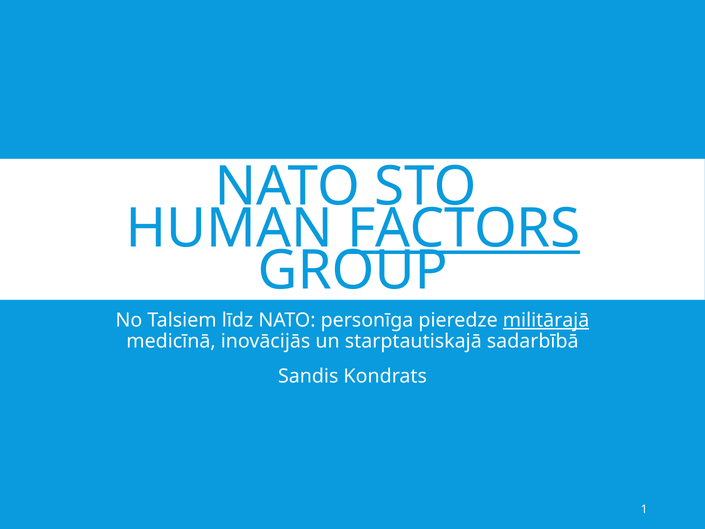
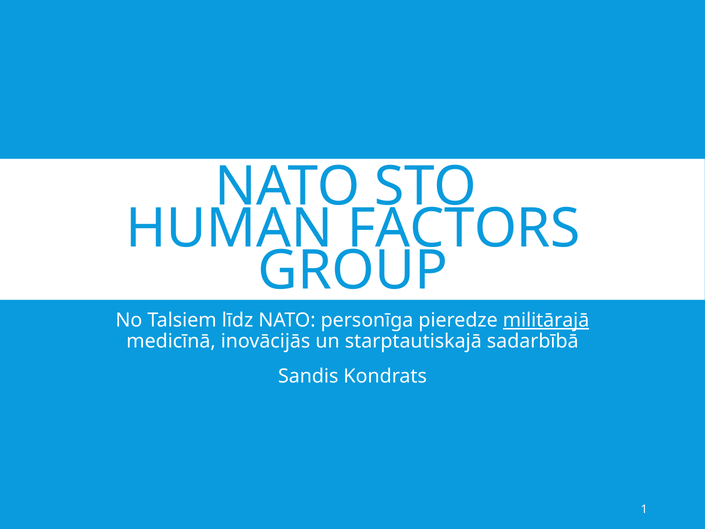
FACTORS underline: present -> none
